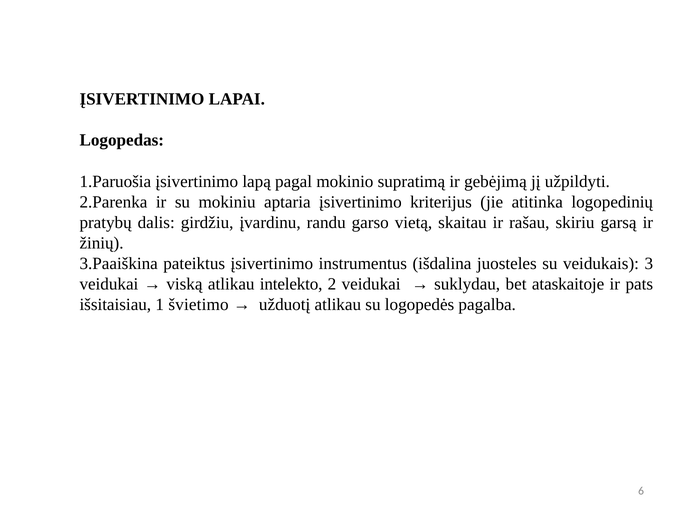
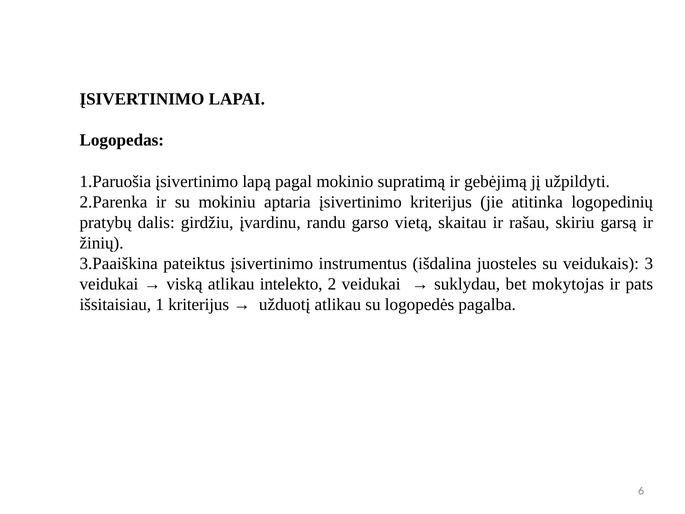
ataskaitoje: ataskaitoje -> mokytojas
1 švietimo: švietimo -> kriterijus
